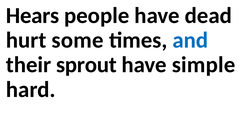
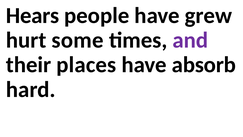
dead: dead -> grew
and colour: blue -> purple
sprout: sprout -> places
simple: simple -> absorb
